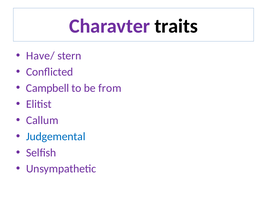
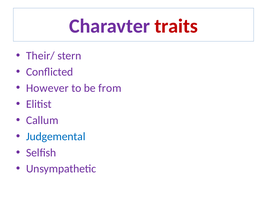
traits colour: black -> red
Have/: Have/ -> Their/
Campbell: Campbell -> However
